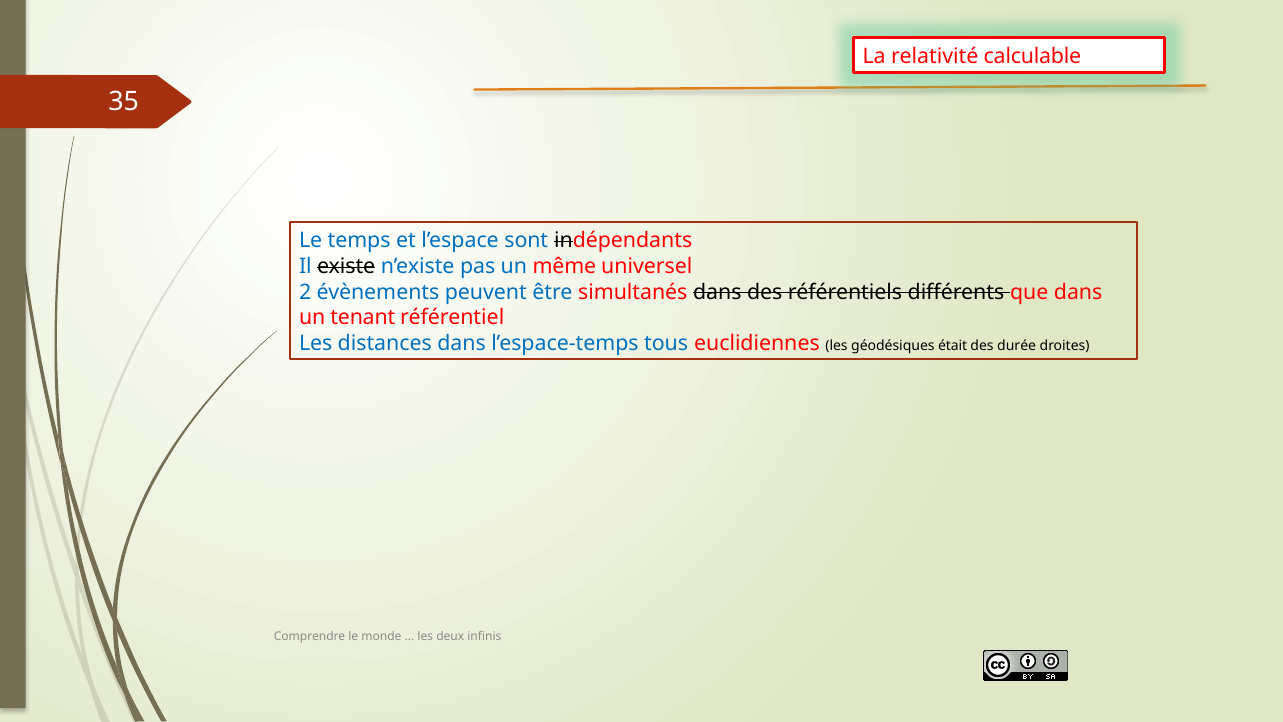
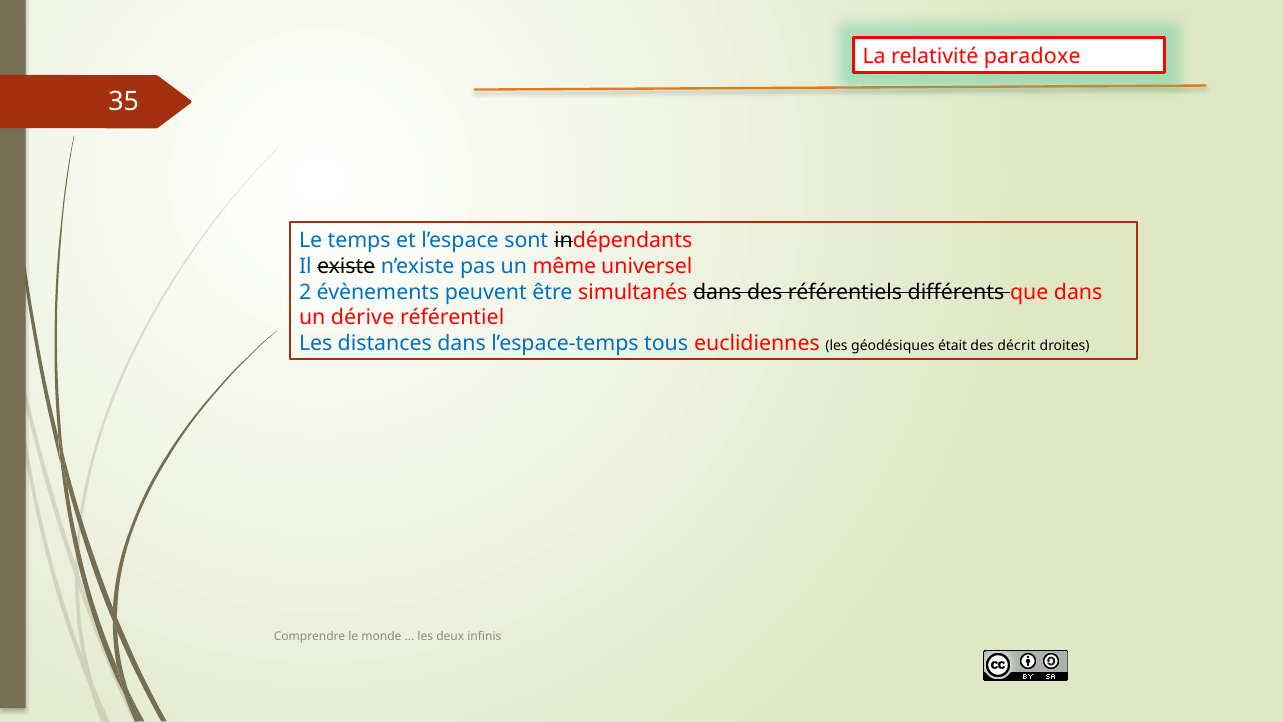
calculable: calculable -> paradoxe
tenant: tenant -> dérive
durée: durée -> décrit
